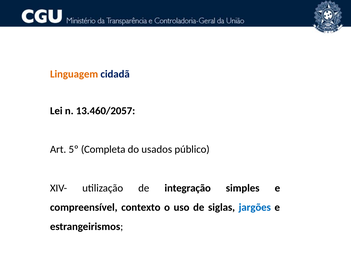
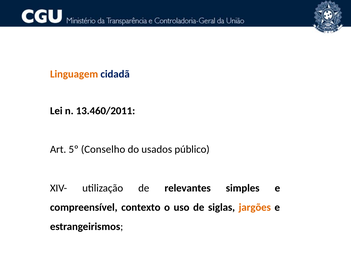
13.460/2057: 13.460/2057 -> 13.460/2011
Completa: Completa -> Conselho
integração: integração -> relevantes
jargões colour: blue -> orange
